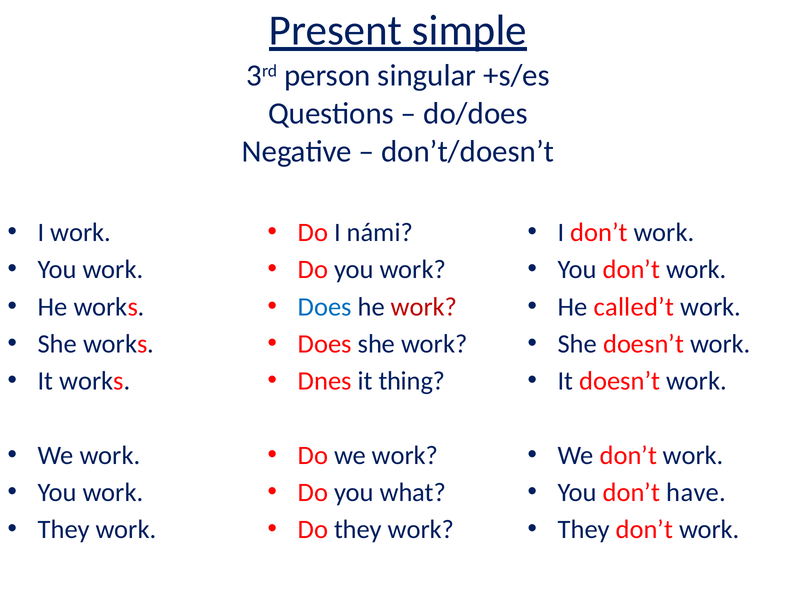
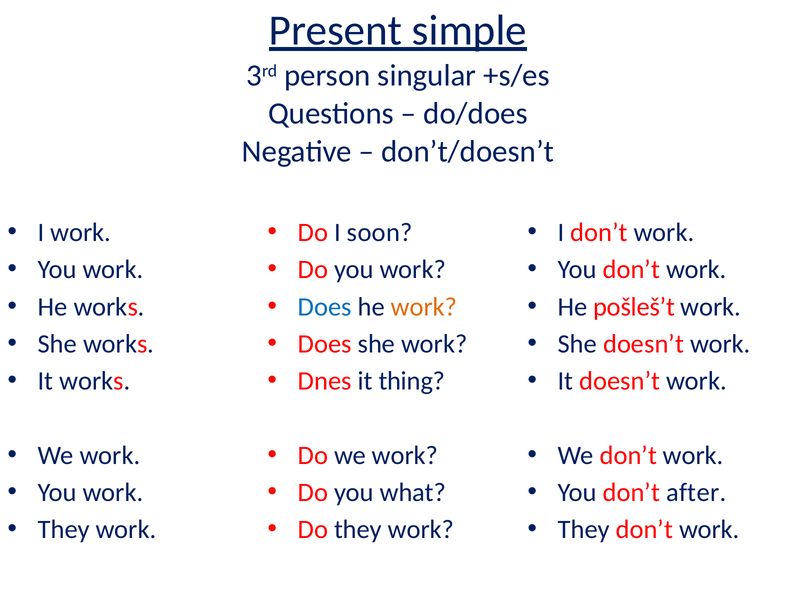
námi: námi -> soon
work at (424, 307) colour: red -> orange
called’t: called’t -> pošleš’t
have: have -> after
